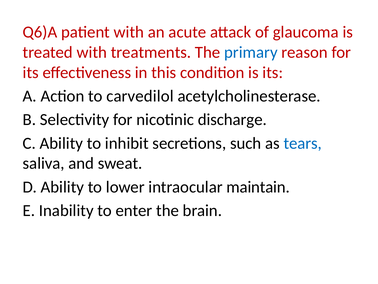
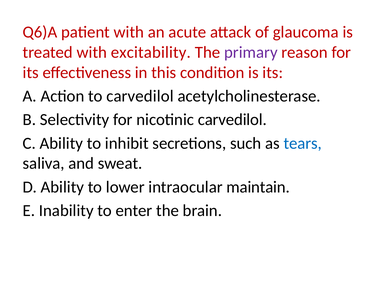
treatments: treatments -> excitability
primary colour: blue -> purple
nicotinic discharge: discharge -> carvedilol
